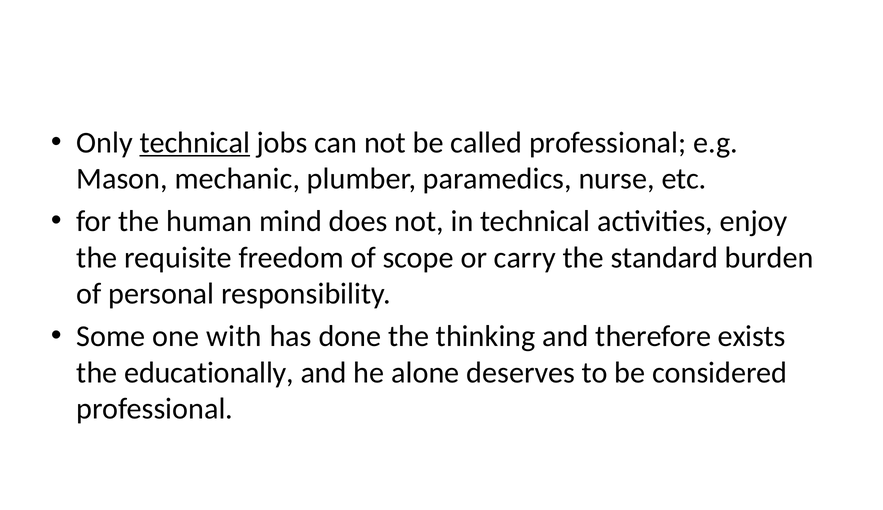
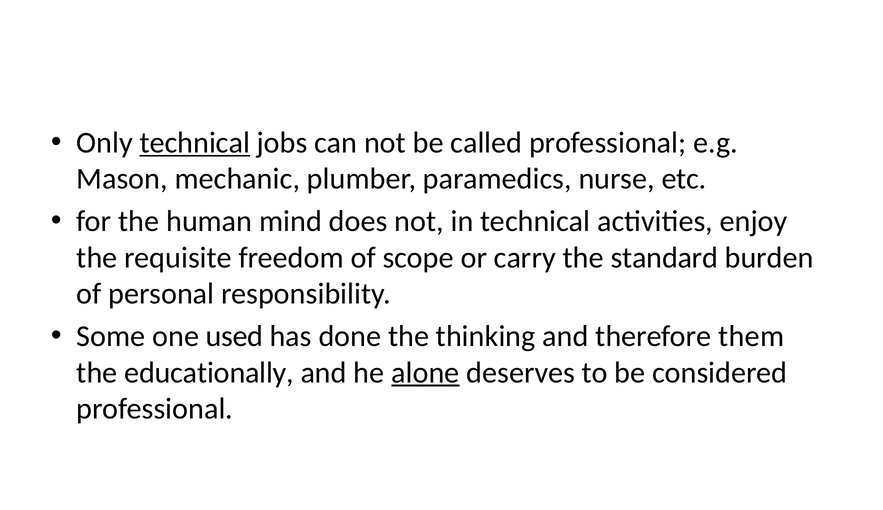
with: with -> used
exists: exists -> them
alone underline: none -> present
